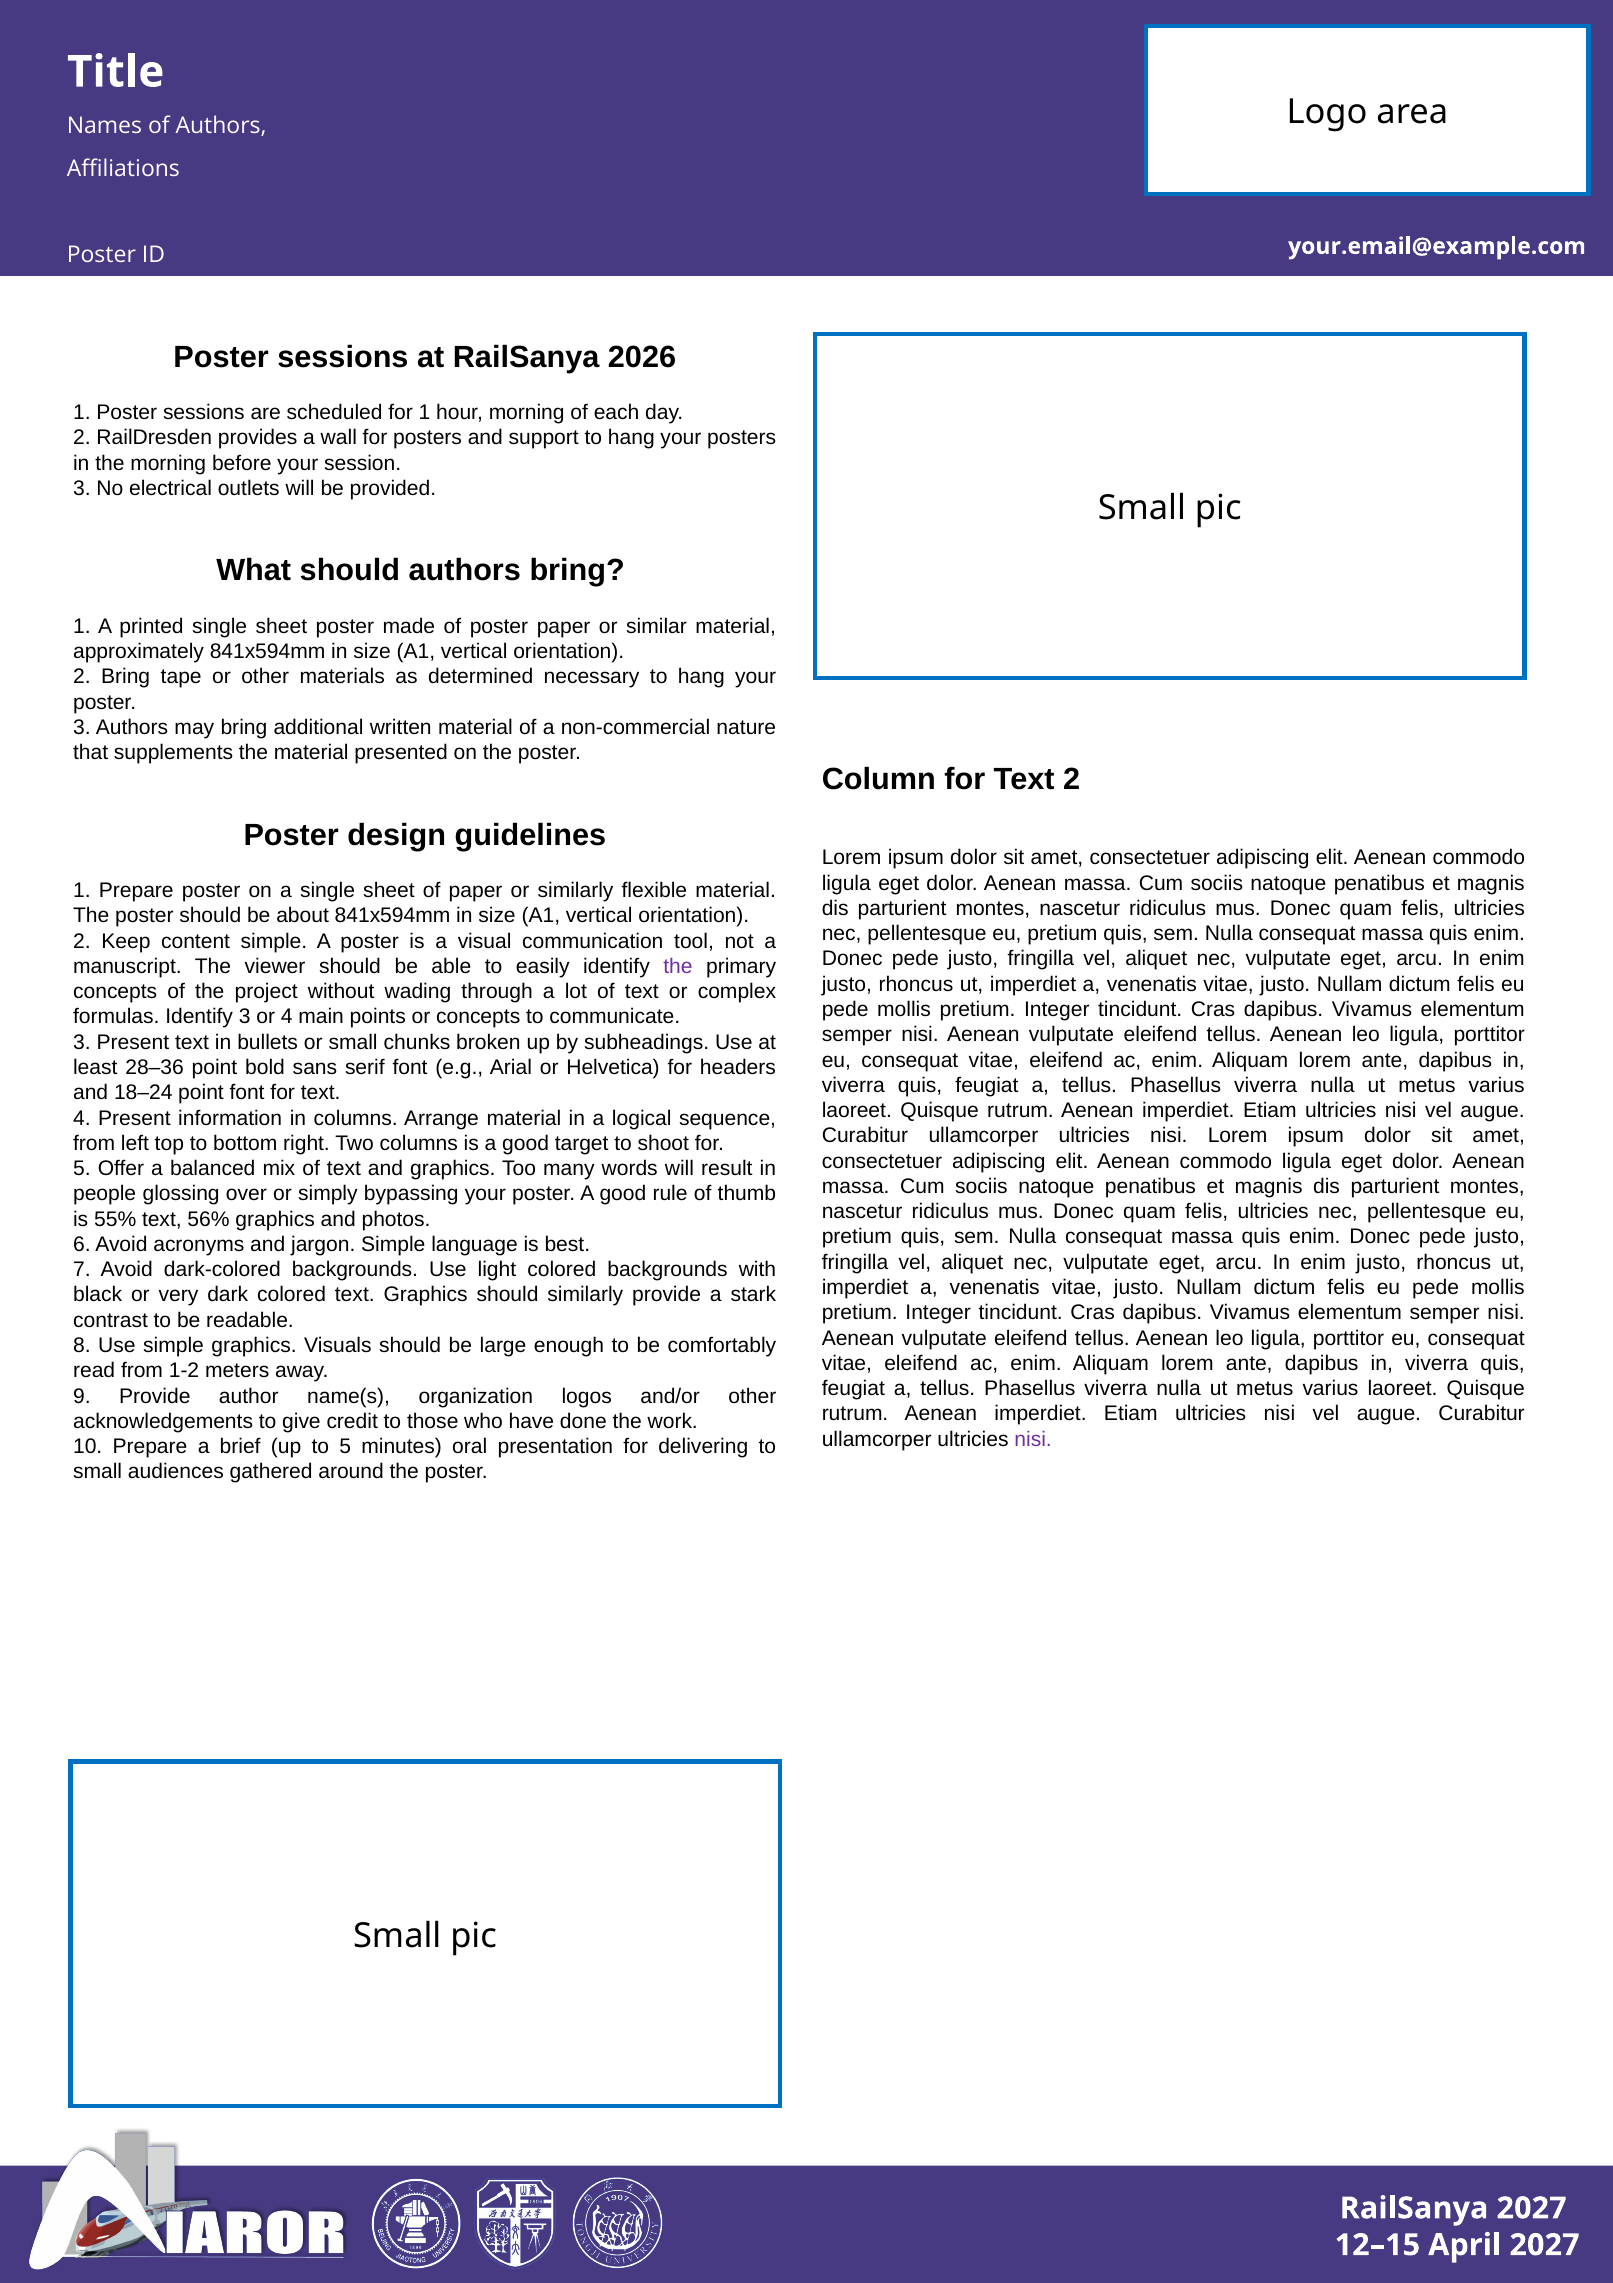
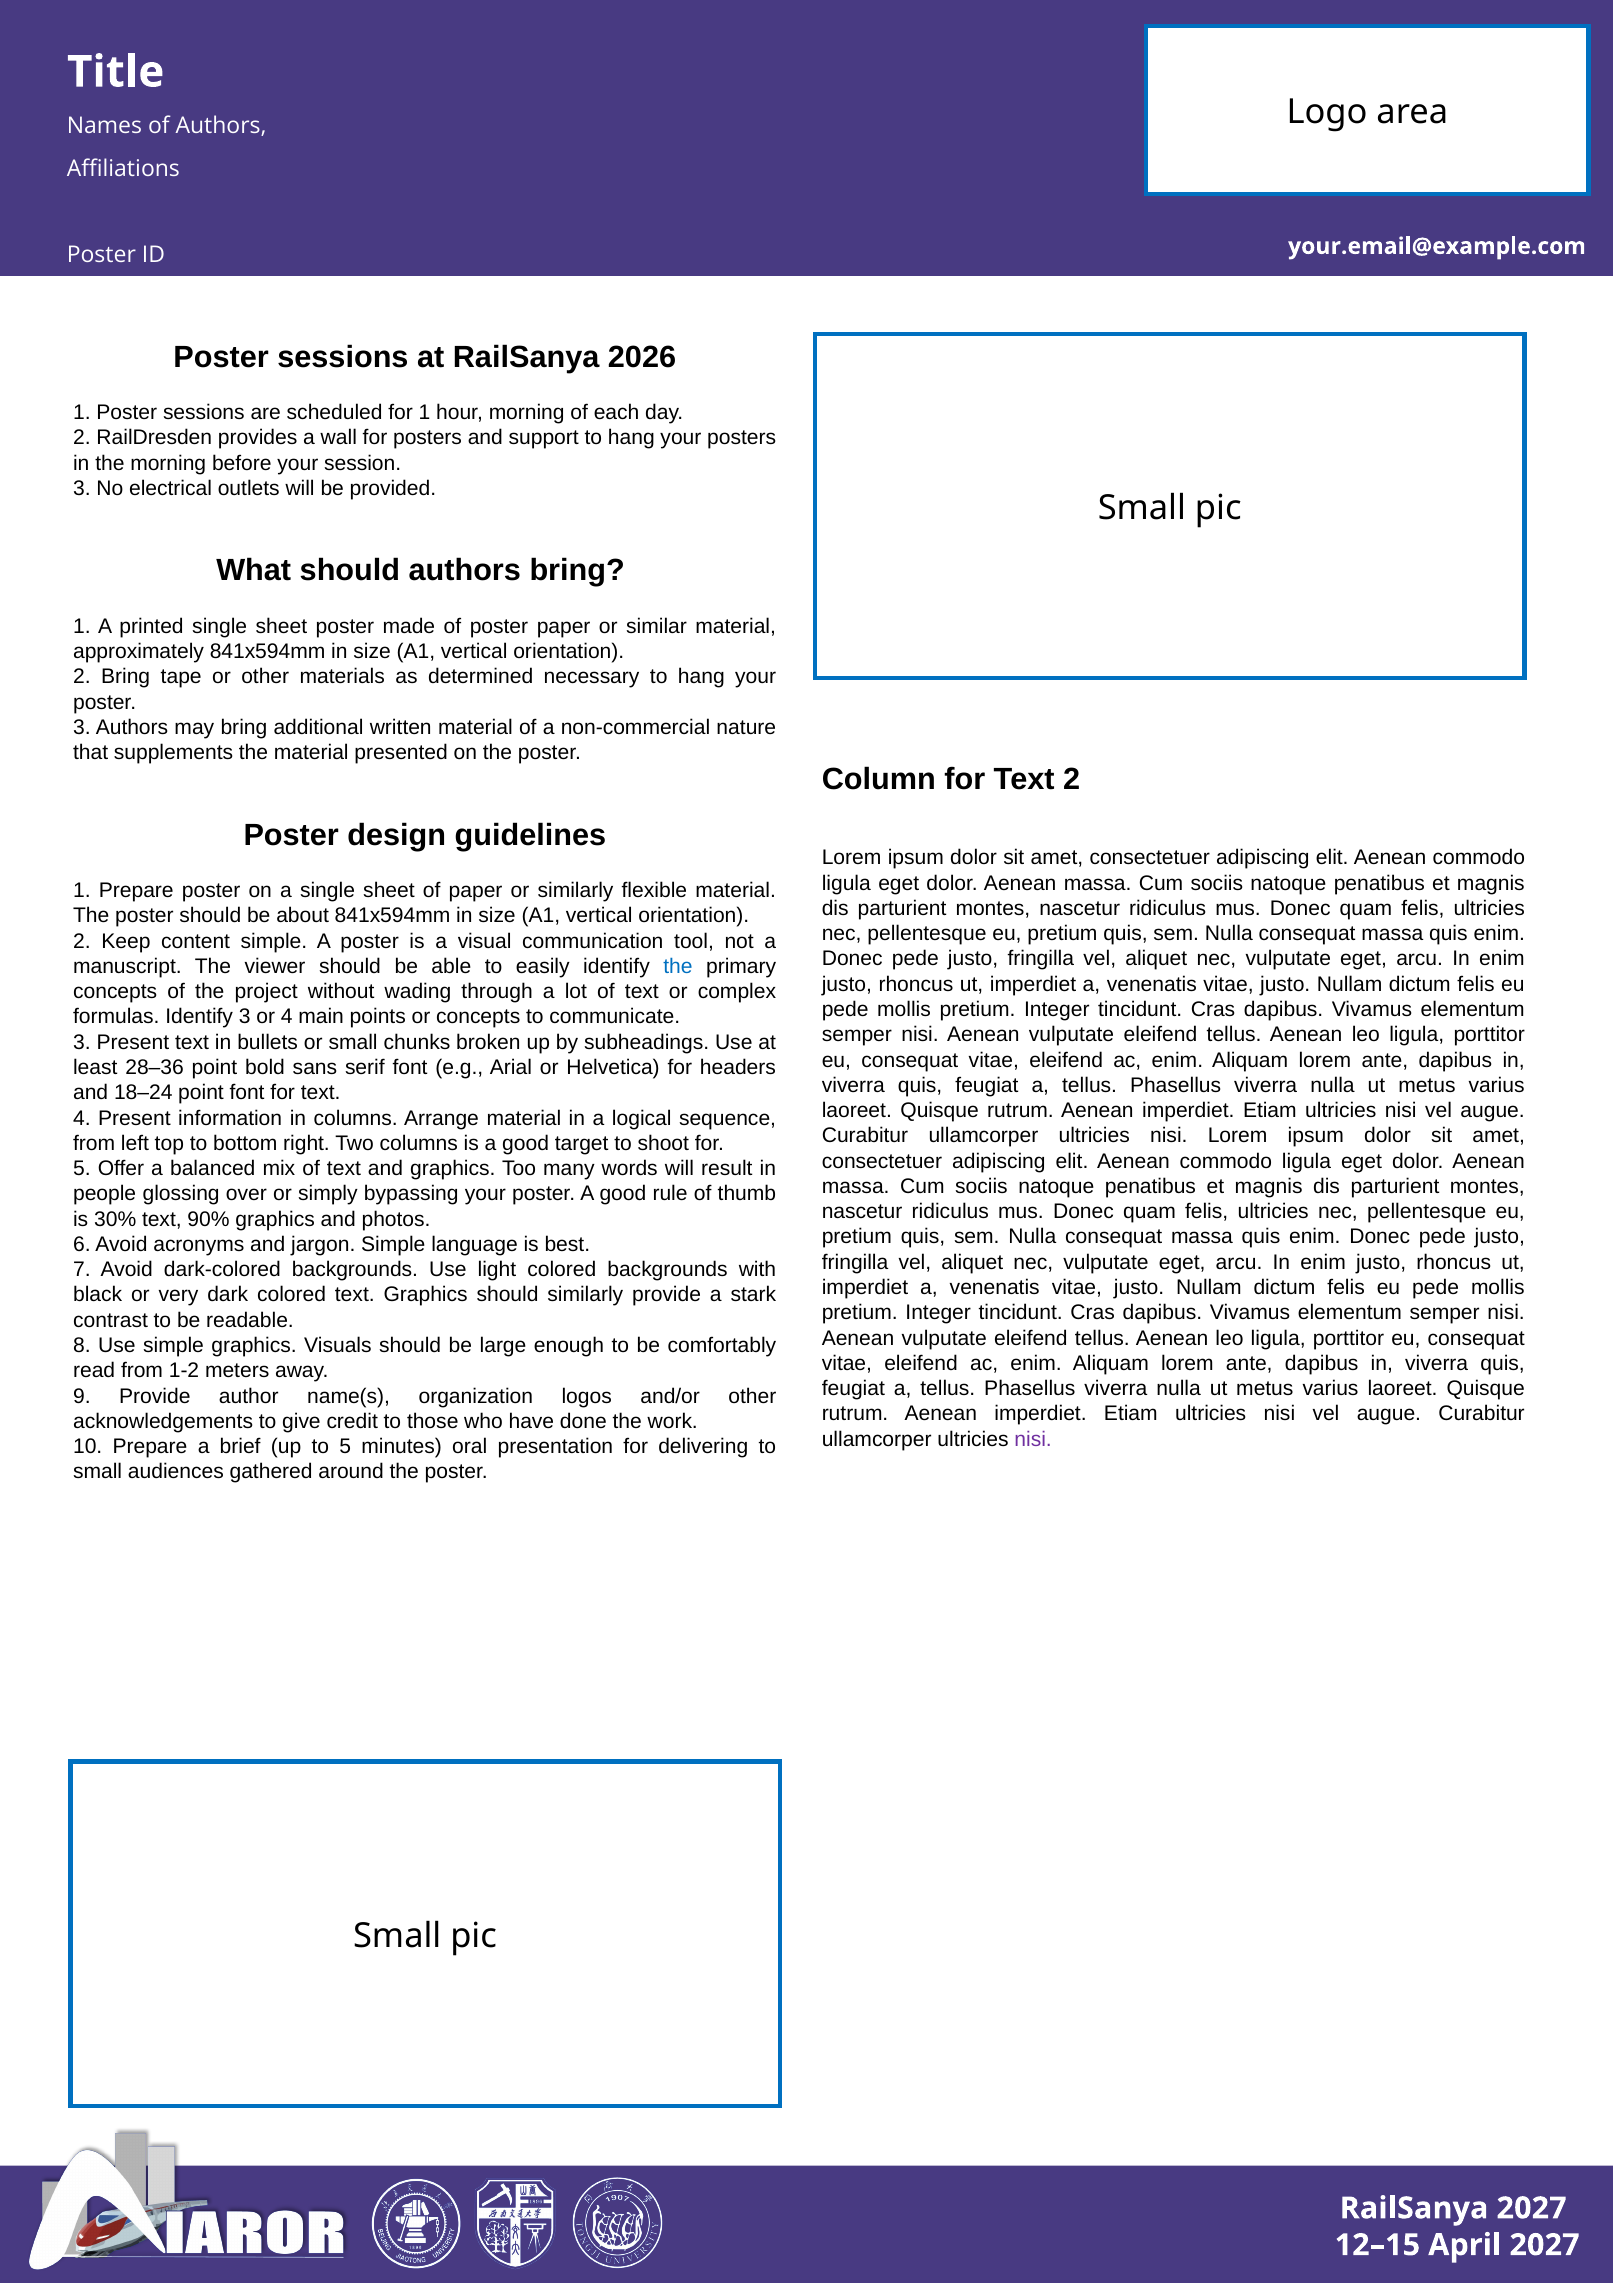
the at (678, 967) colour: purple -> blue
55%: 55% -> 30%
56%: 56% -> 90%
